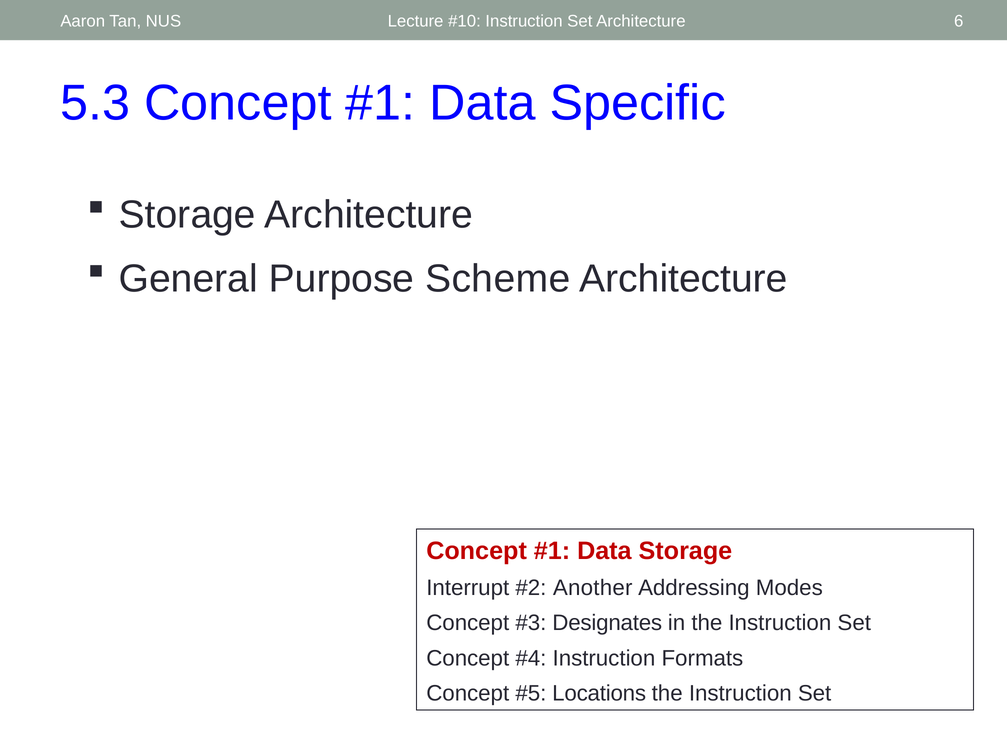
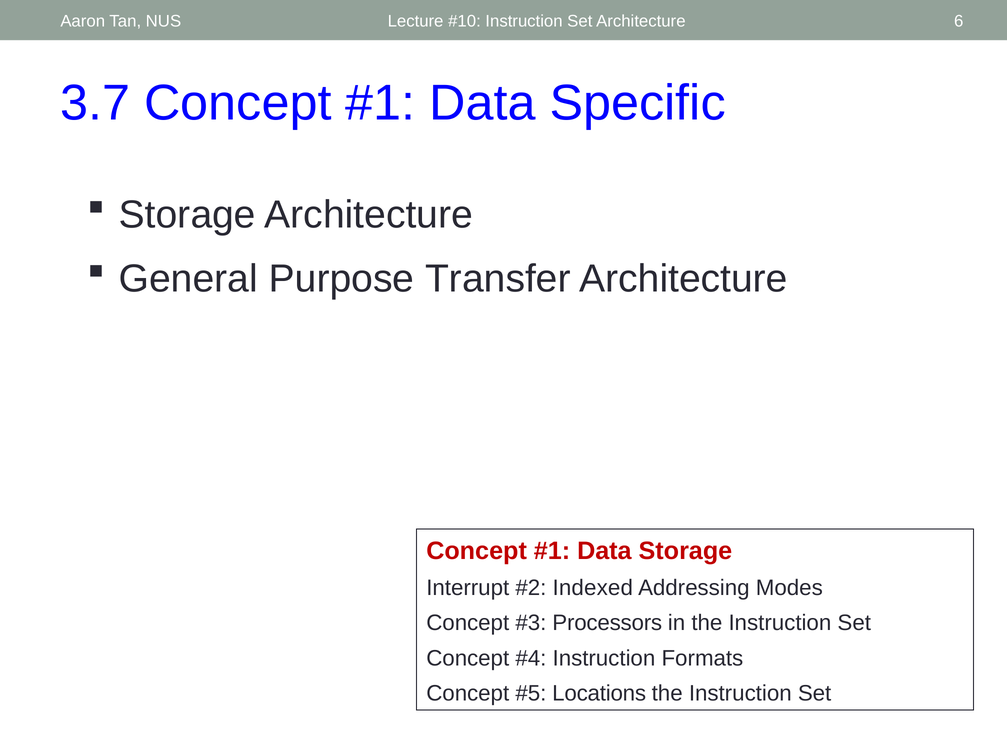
5.3: 5.3 -> 3.7
Scheme: Scheme -> Transfer
Another: Another -> Indexed
Designates: Designates -> Processors
